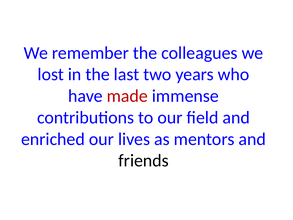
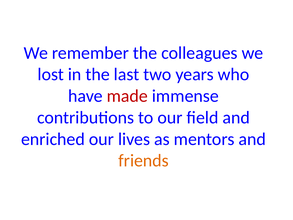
friends colour: black -> orange
